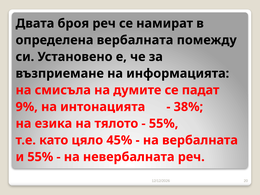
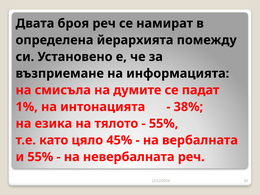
определена вербалната: вербалната -> йерархията
9%: 9% -> 1%
